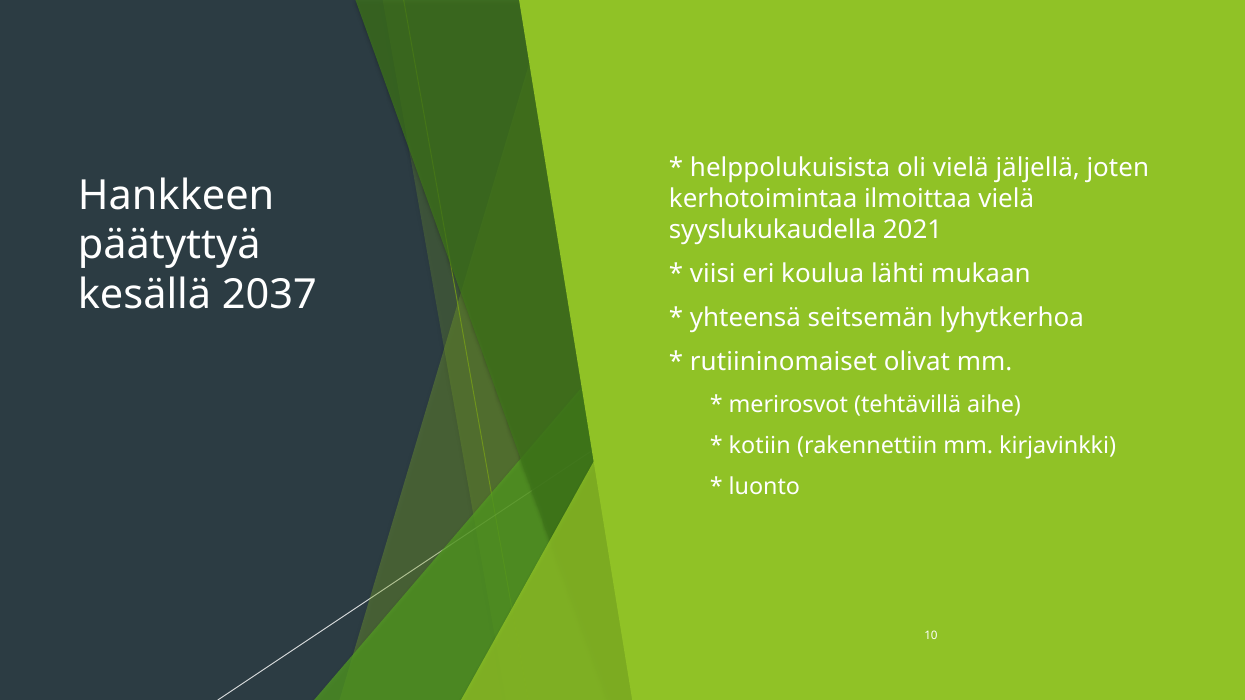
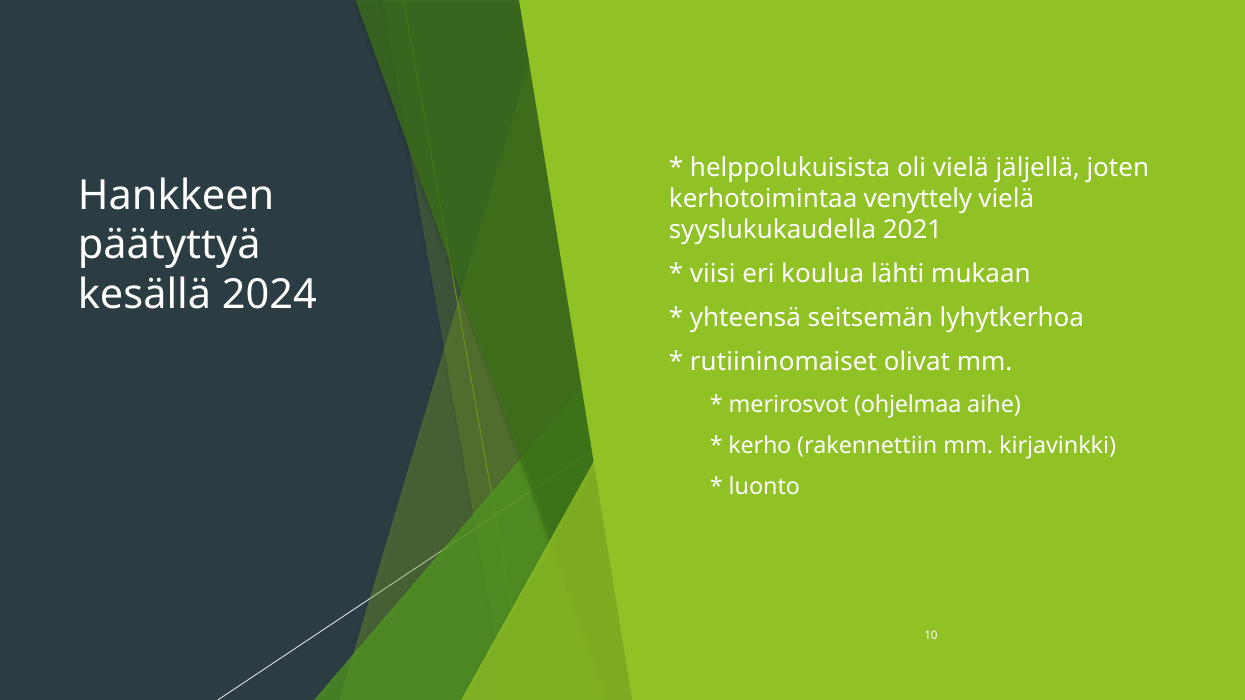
ilmoittaa: ilmoittaa -> venyttely
2037: 2037 -> 2024
tehtävillä: tehtävillä -> ohjelmaa
kotiin: kotiin -> kerho
